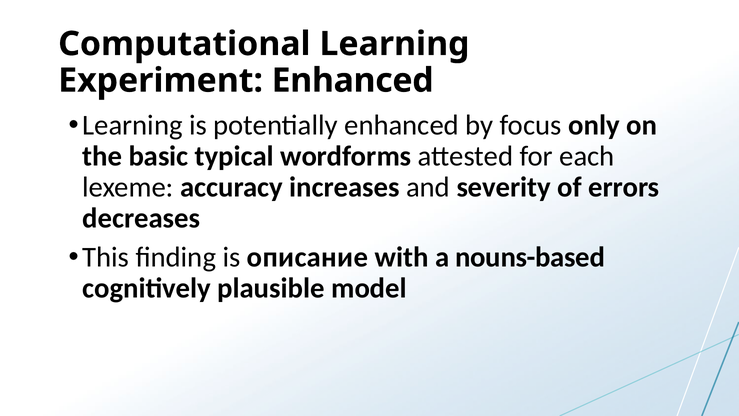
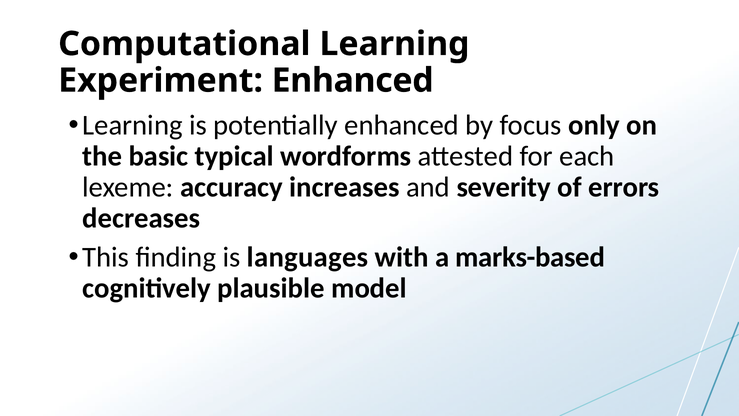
описание: описание -> languages
nouns-based: nouns-based -> marks-based
